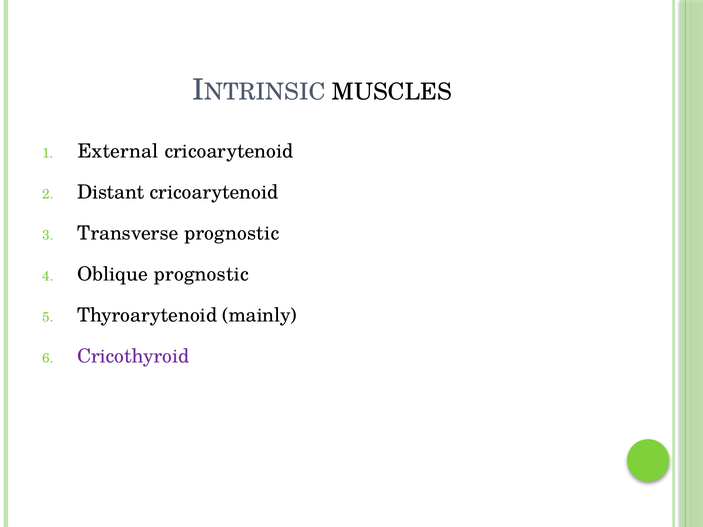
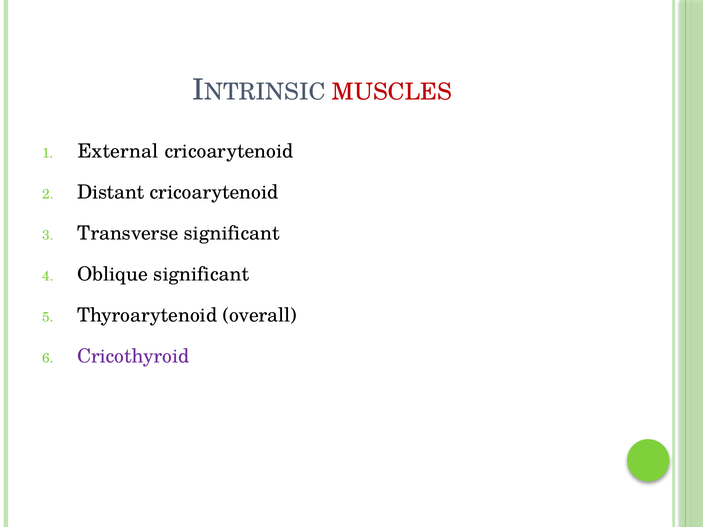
MUSCLES colour: black -> red
Transverse prognostic: prognostic -> significant
Oblique prognostic: prognostic -> significant
mainly: mainly -> overall
